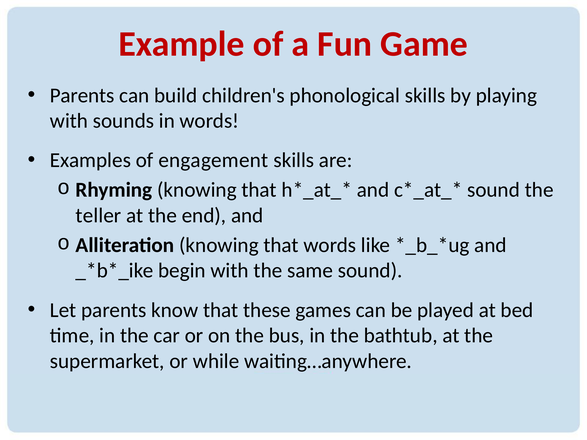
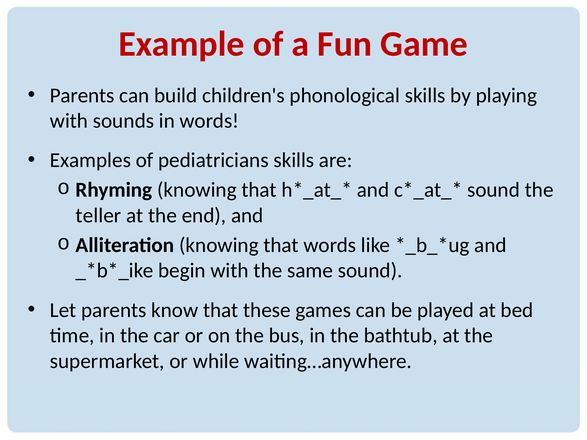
engagement: engagement -> pediatricians
